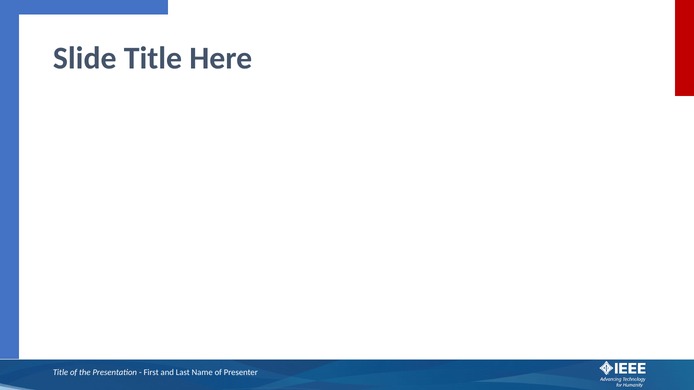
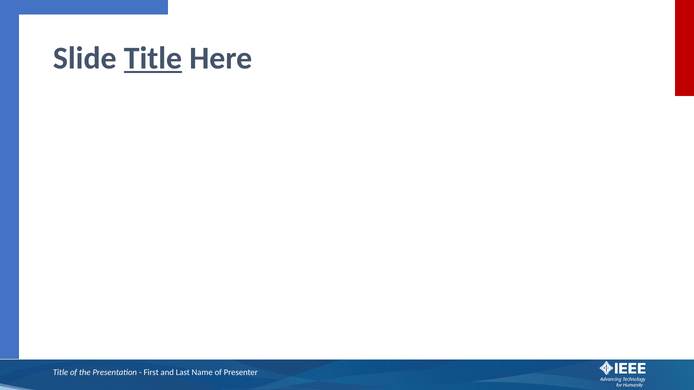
Title at (153, 58) underline: none -> present
